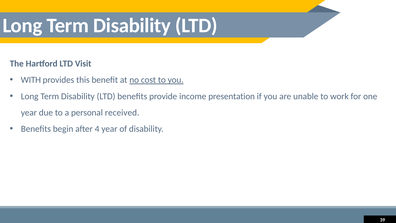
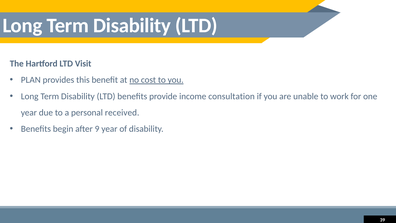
WITH: WITH -> PLAN
presentation: presentation -> consultation
4: 4 -> 9
